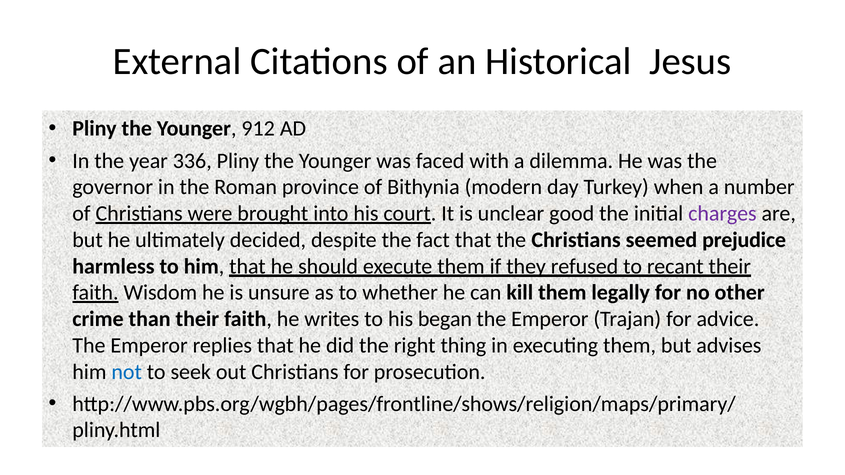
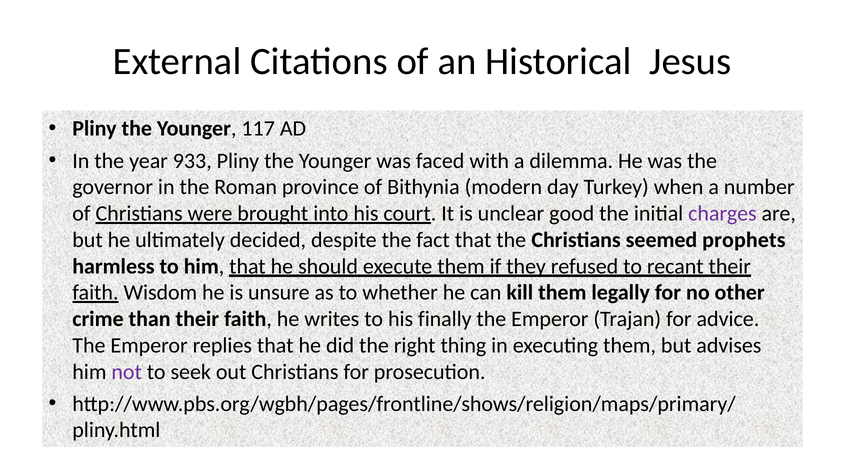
912: 912 -> 117
336: 336 -> 933
prejudice: prejudice -> prophets
began: began -> finally
not colour: blue -> purple
